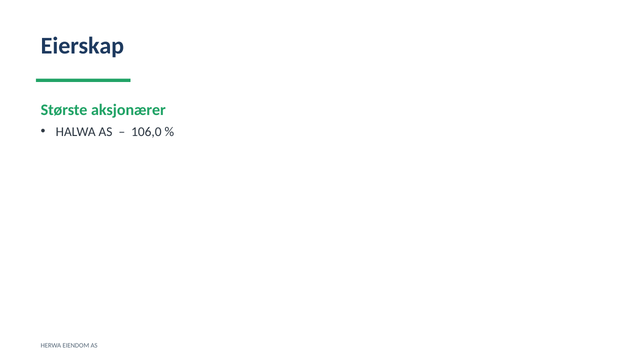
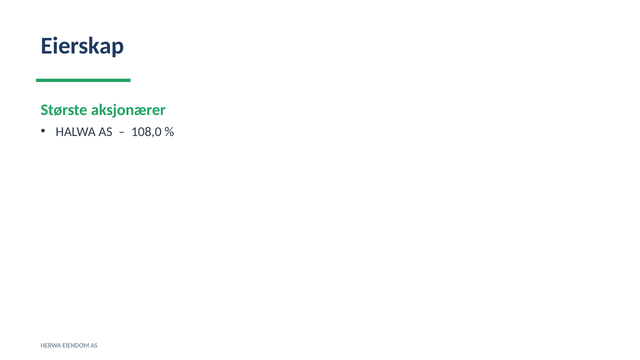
106,0: 106,0 -> 108,0
